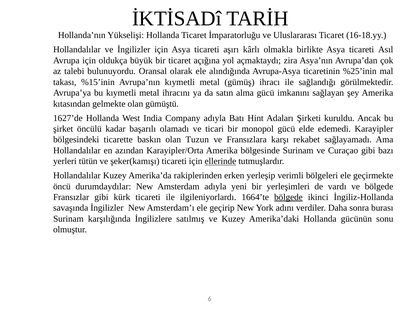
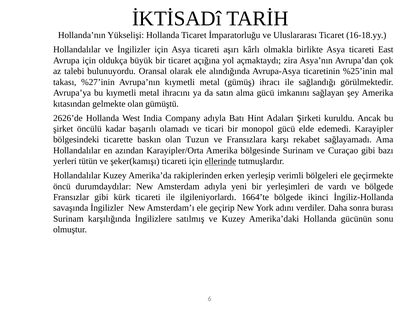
Asıl: Asıl -> East
%15’inin: %15’inin -> %27’inin
1627’de: 1627’de -> 2626’de
bölgede at (288, 197) underline: present -> none
